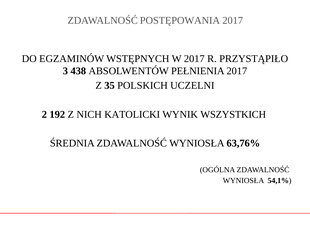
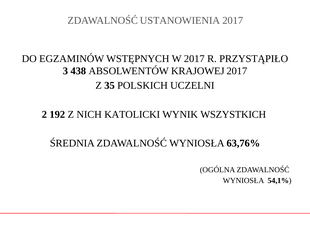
POSTĘPOWANIA: POSTĘPOWANIA -> USTANOWIENIA
PEŁNIENIA: PEŁNIENIA -> KRAJOWEJ
